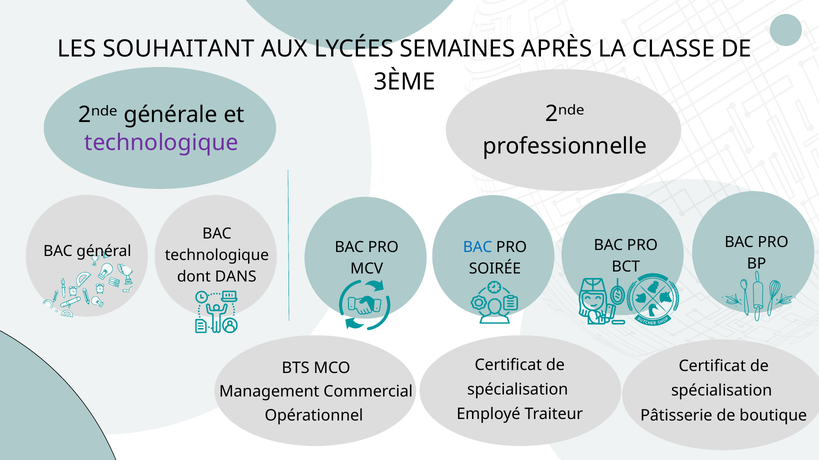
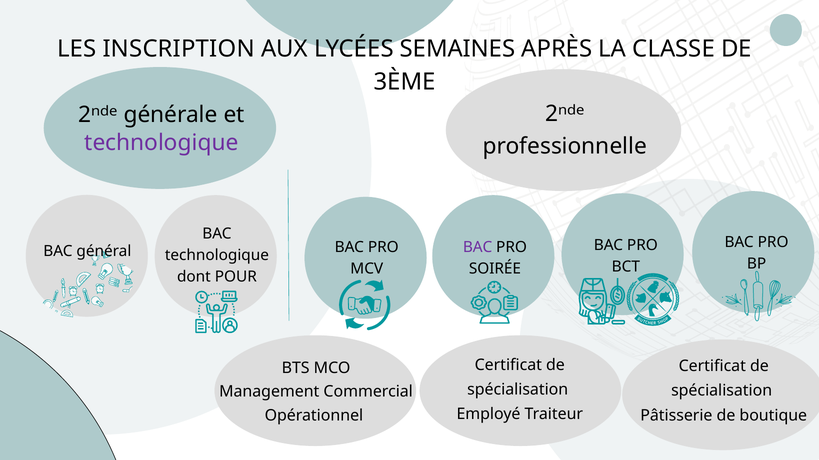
SOUHAITANT: SOUHAITANT -> INSCRIPTION
BAC at (478, 247) colour: blue -> purple
DANS: DANS -> POUR
